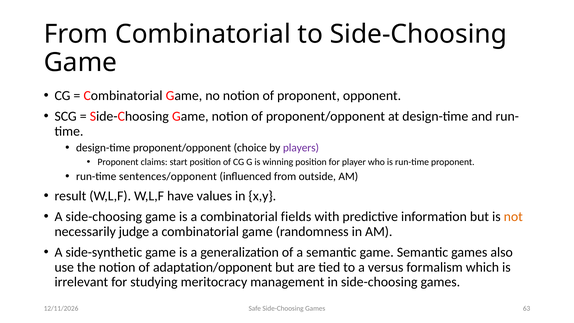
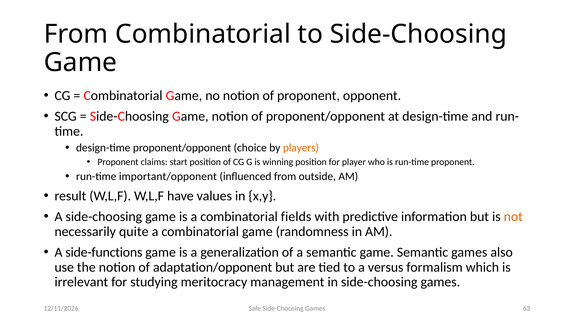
players colour: purple -> orange
sentences/opponent: sentences/opponent -> important/opponent
judge: judge -> quite
side-synthetic: side-synthetic -> side-functions
